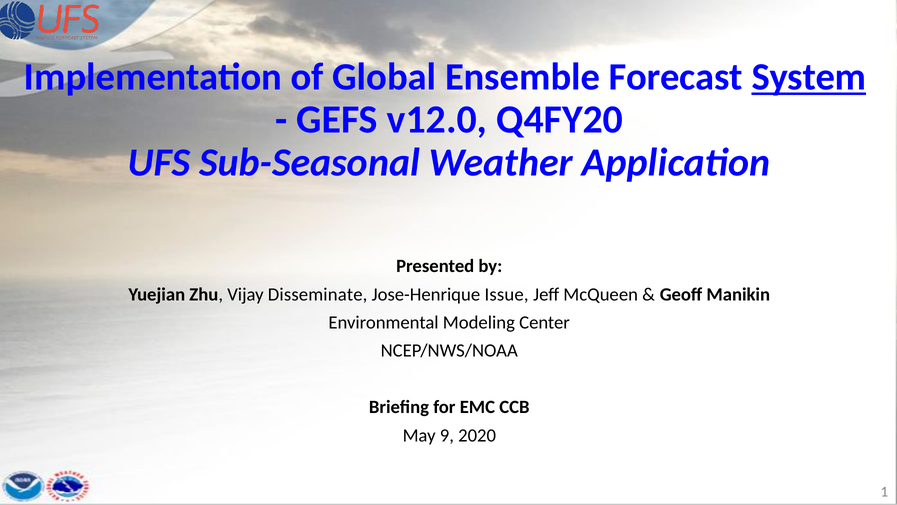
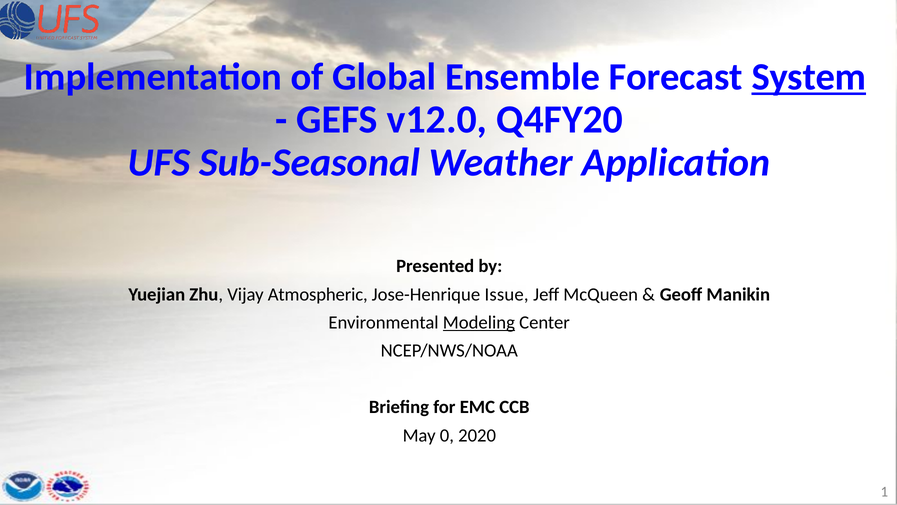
Disseminate: Disseminate -> Atmospheric
Modeling underline: none -> present
9: 9 -> 0
